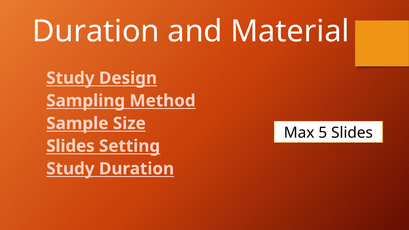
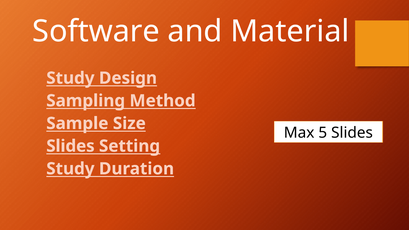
Duration at (96, 32): Duration -> Software
